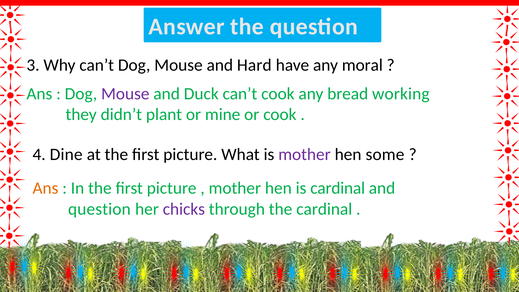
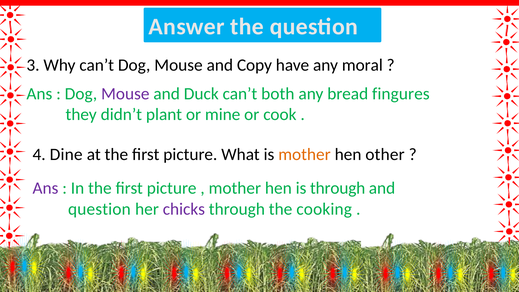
Hard: Hard -> Copy
can’t cook: cook -> both
working: working -> fingures
mother at (304, 154) colour: purple -> orange
some: some -> other
Ans at (45, 188) colour: orange -> purple
is cardinal: cardinal -> through
the cardinal: cardinal -> cooking
